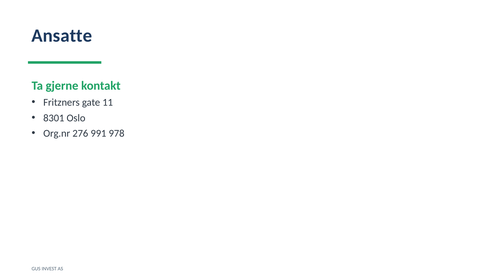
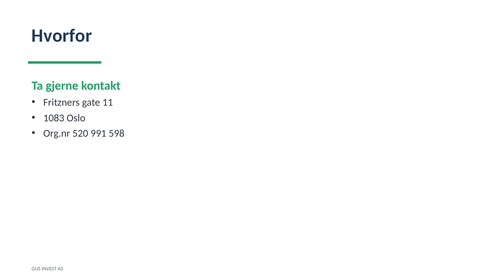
Ansatte: Ansatte -> Hvorfor
8301: 8301 -> 1083
276: 276 -> 520
978: 978 -> 598
